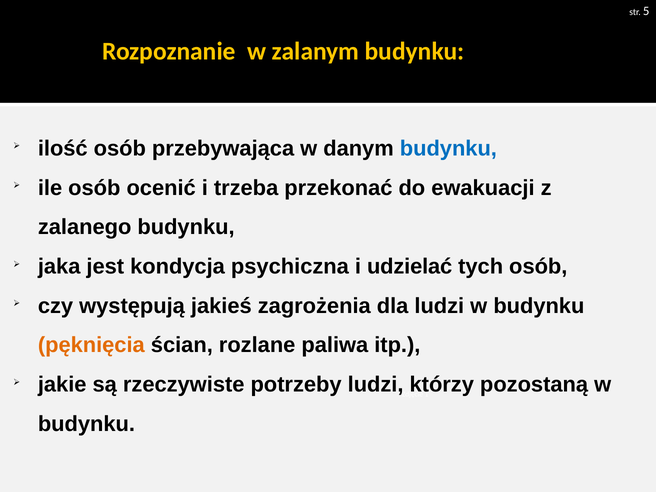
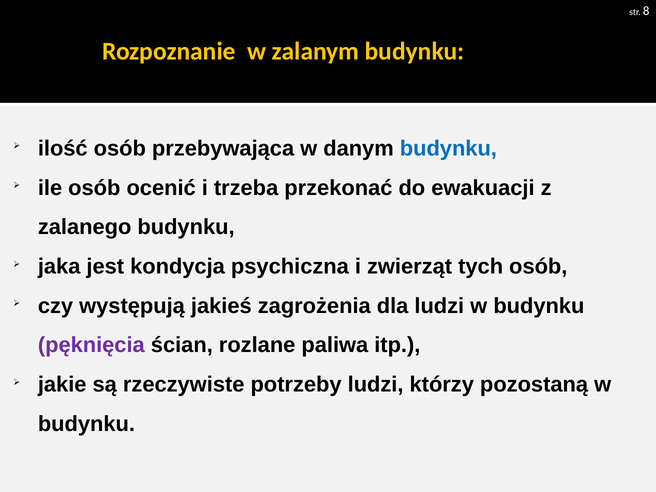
5: 5 -> 8
udzielać: udzielać -> zwierząt
pęknięcia colour: orange -> purple
